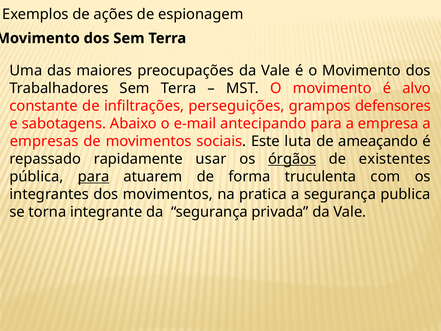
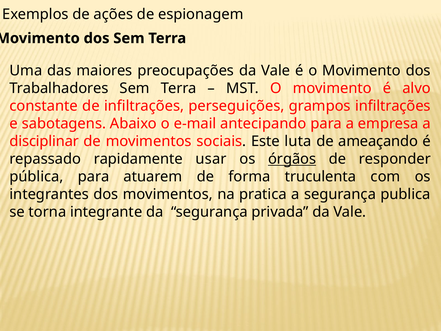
grampos defensores: defensores -> infiltrações
empresas: empresas -> disciplinar
existentes: existentes -> responder
para at (94, 176) underline: present -> none
